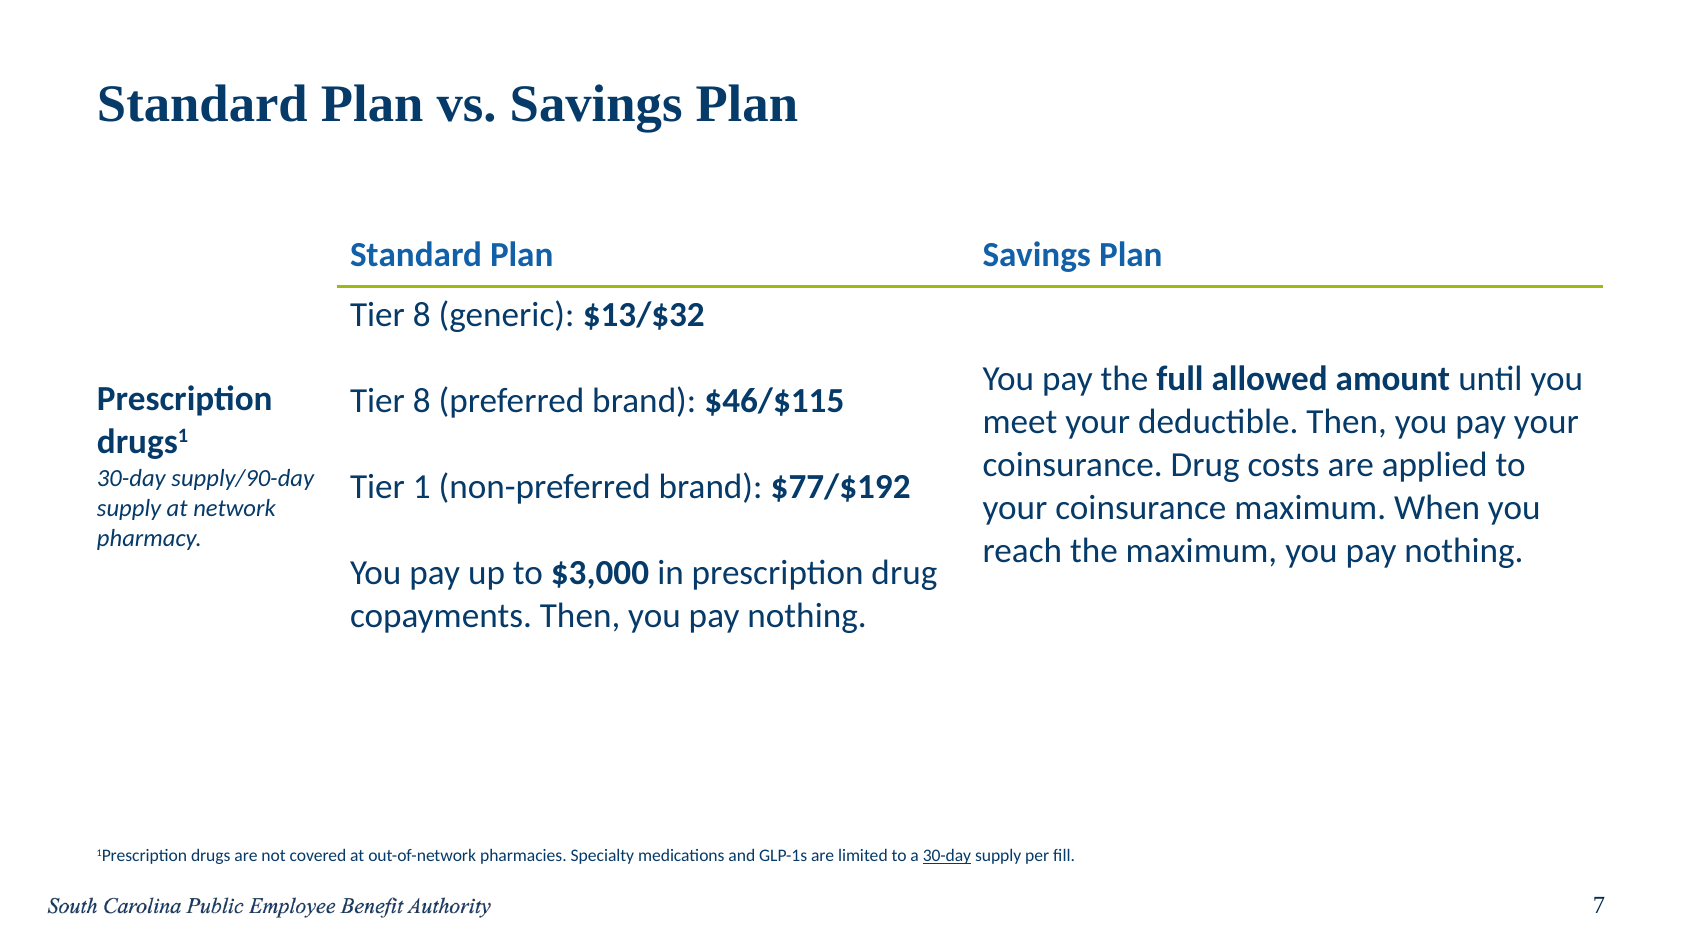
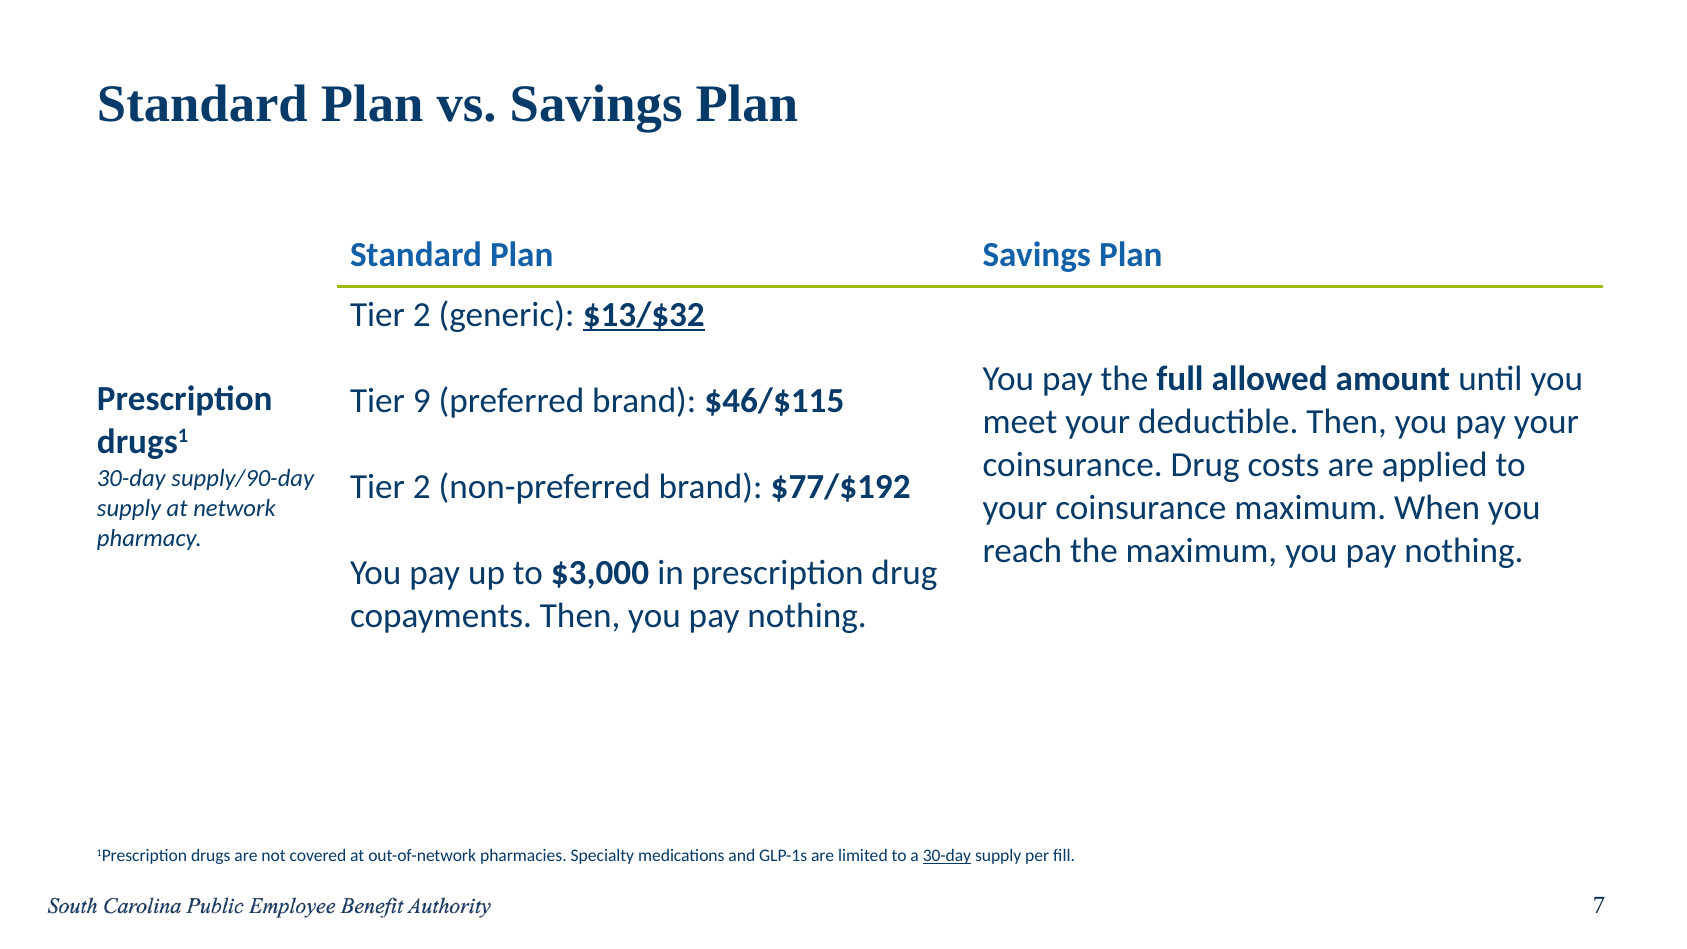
8 at (422, 314): 8 -> 2
$13/$32 underline: none -> present
8 at (422, 401): 8 -> 9
1 at (422, 487): 1 -> 2
